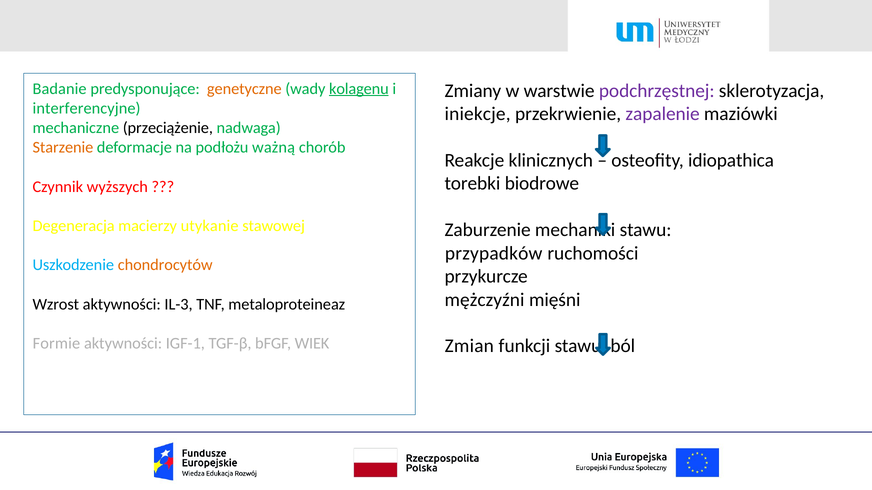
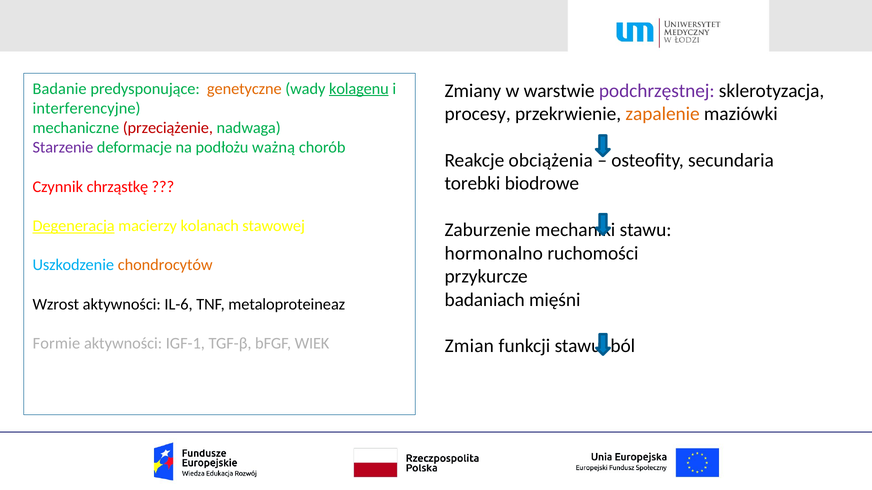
iniekcje: iniekcje -> procesy
zapalenie colour: purple -> orange
przeciążenie colour: black -> red
Starzenie colour: orange -> purple
klinicznych: klinicznych -> obciążenia
idiopathica: idiopathica -> secundaria
wyższych: wyższych -> chrząstkę
Degeneracja underline: none -> present
utykanie: utykanie -> kolanach
przypadków: przypadków -> hormonalno
mężczyźni: mężczyźni -> badaniach
IL-3: IL-3 -> IL-6
